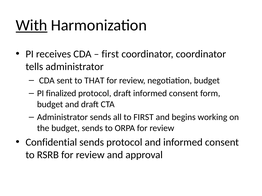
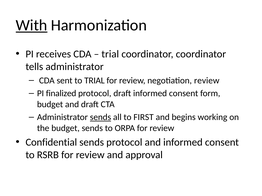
first at (110, 54): first -> trial
to THAT: THAT -> TRIAL
negotiation budget: budget -> review
sends at (100, 117) underline: none -> present
